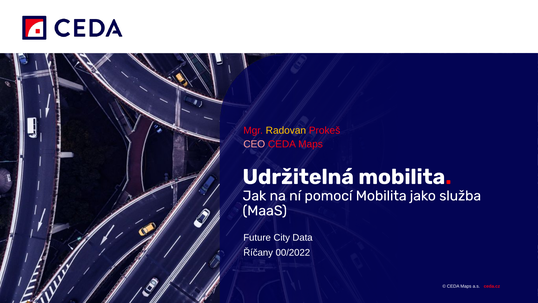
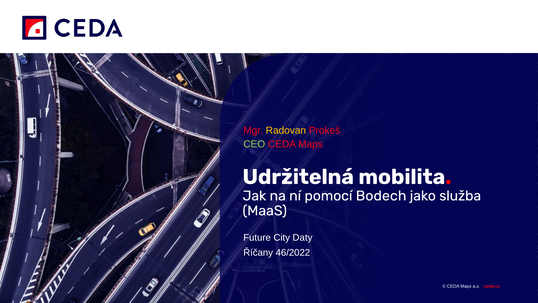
CEO colour: pink -> light green
pomocí Mobilita: Mobilita -> Bodech
Data: Data -> Daty
00/2022: 00/2022 -> 46/2022
